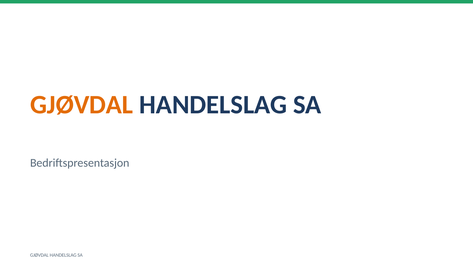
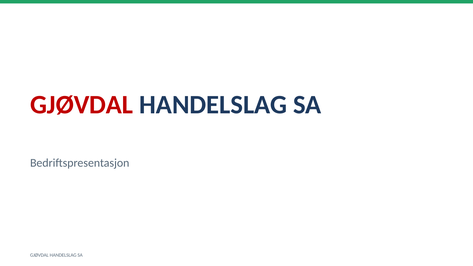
GJØVDAL at (82, 105) colour: orange -> red
